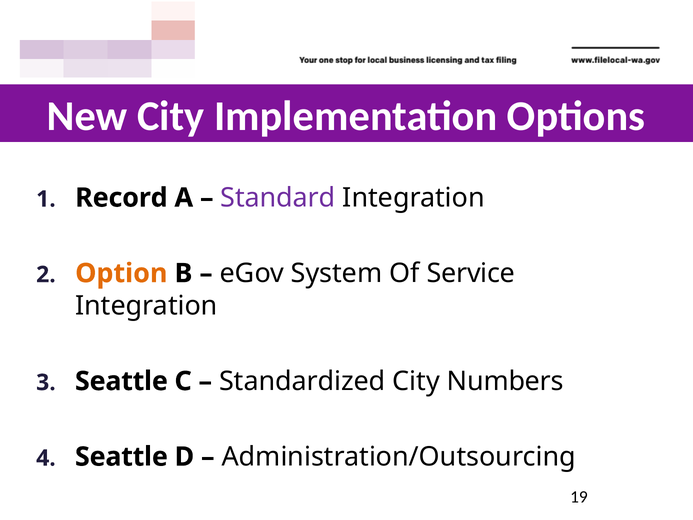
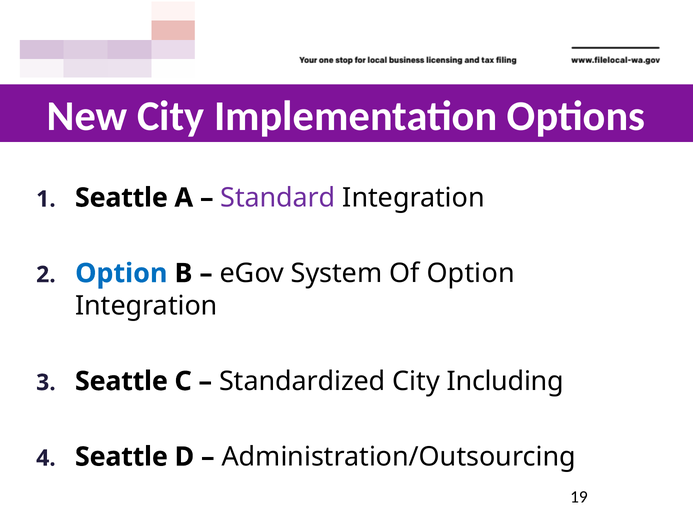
Record at (121, 198): Record -> Seattle
Option at (121, 273) colour: orange -> blue
Of Service: Service -> Option
Numbers: Numbers -> Including
